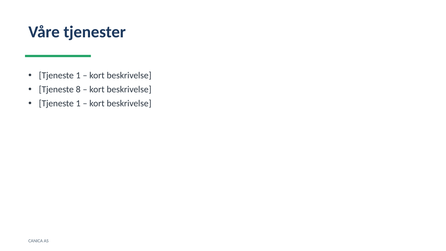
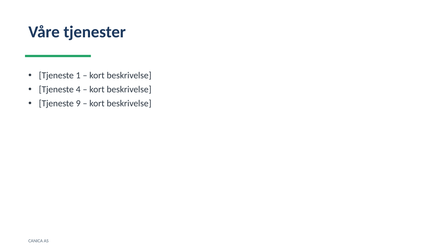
8: 8 -> 4
1 at (78, 103): 1 -> 9
